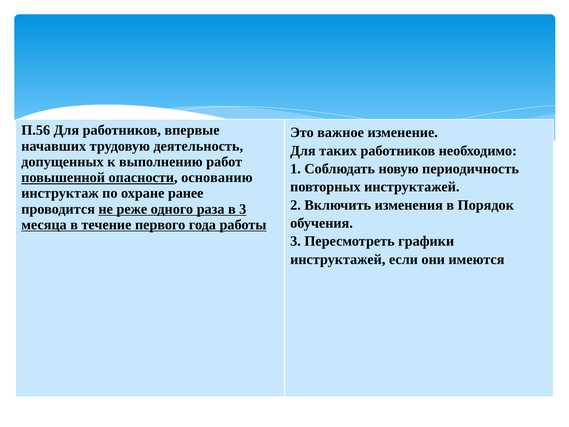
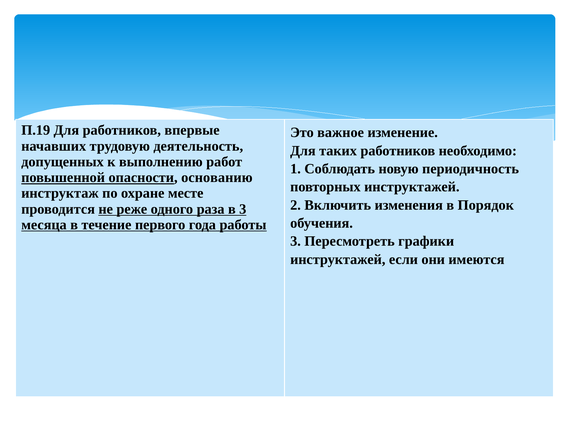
П.56: П.56 -> П.19
ранее: ранее -> месте
